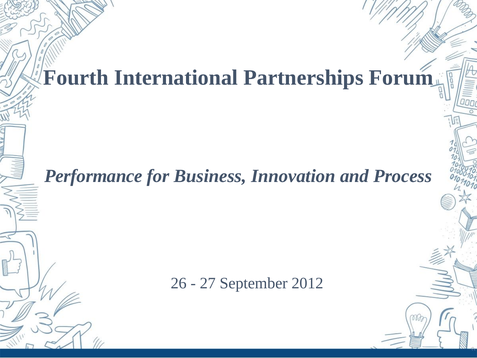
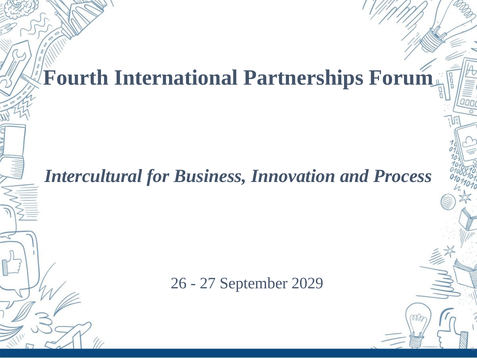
Performance: Performance -> Intercultural
2012: 2012 -> 2029
